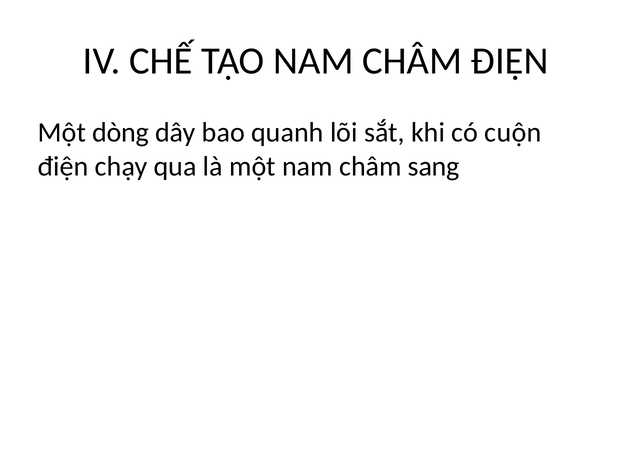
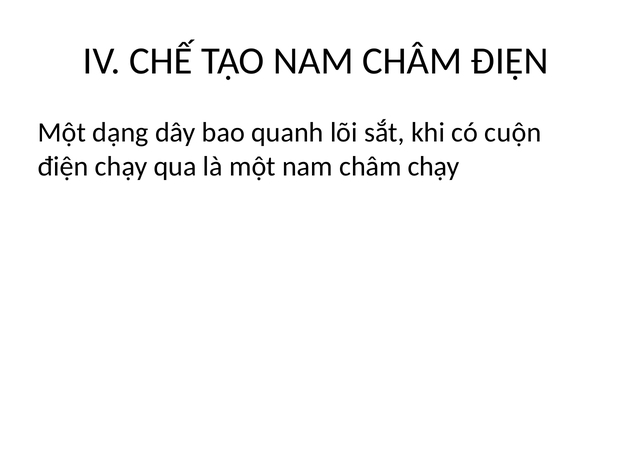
dòng: dòng -> dạng
châm sang: sang -> chạy
